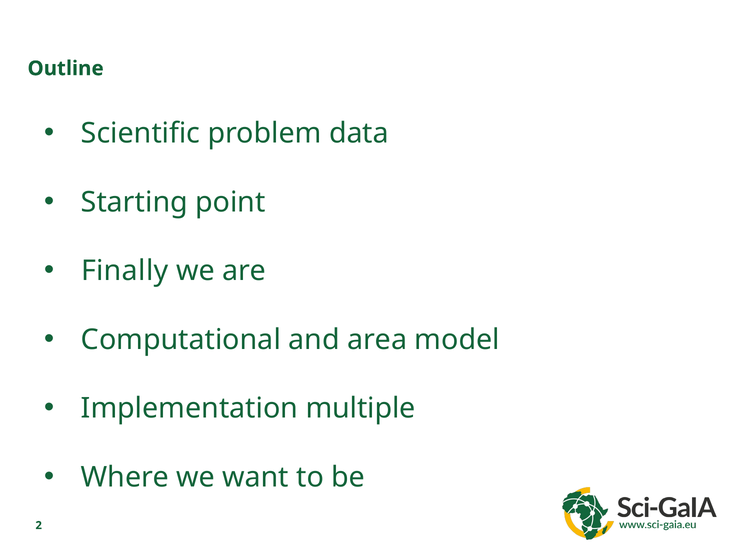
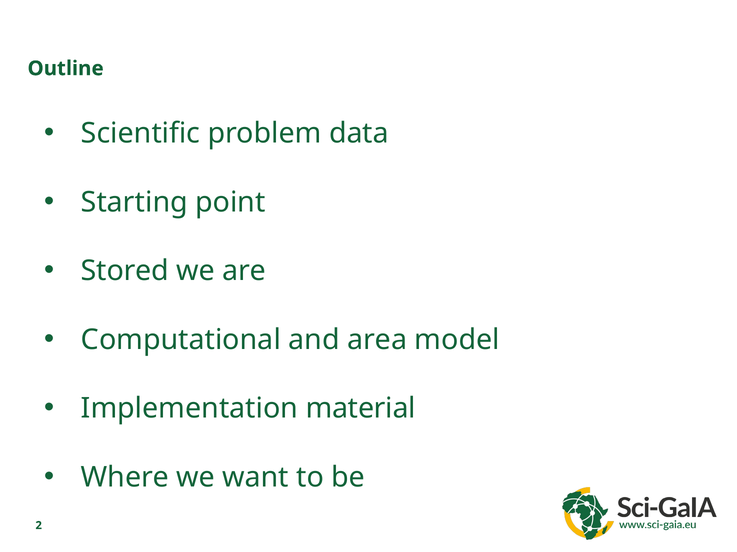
Finally: Finally -> Stored
multiple: multiple -> material
